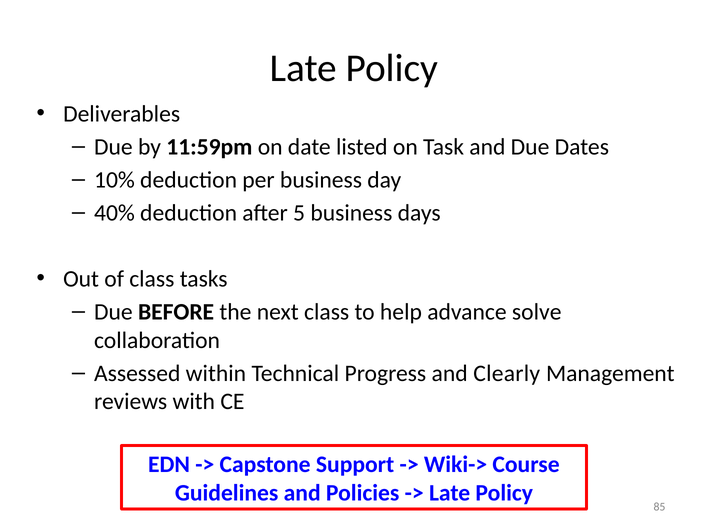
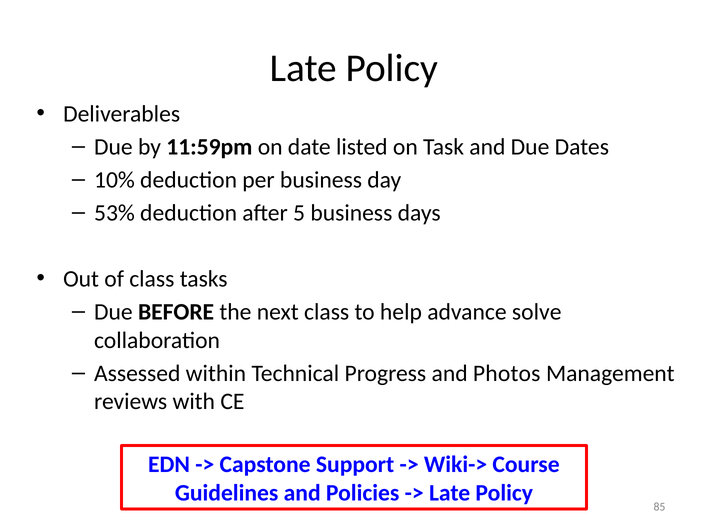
40%: 40% -> 53%
Clearly: Clearly -> Photos
